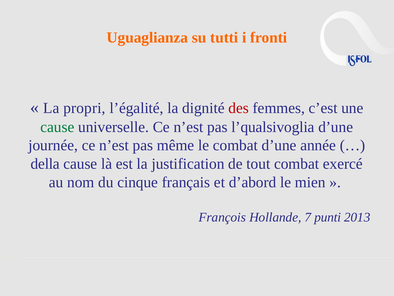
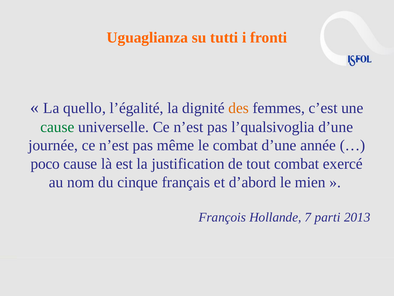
propri: propri -> quello
des colour: red -> orange
della: della -> poco
punti: punti -> parti
